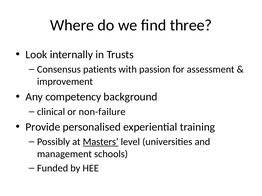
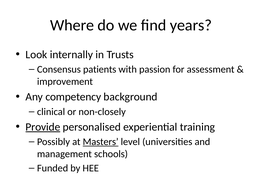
three: three -> years
non-failure: non-failure -> non-closely
Provide underline: none -> present
